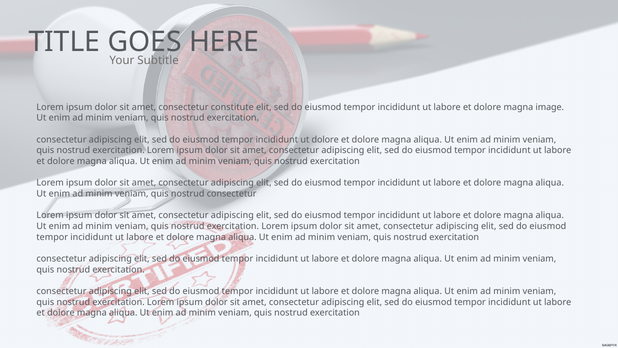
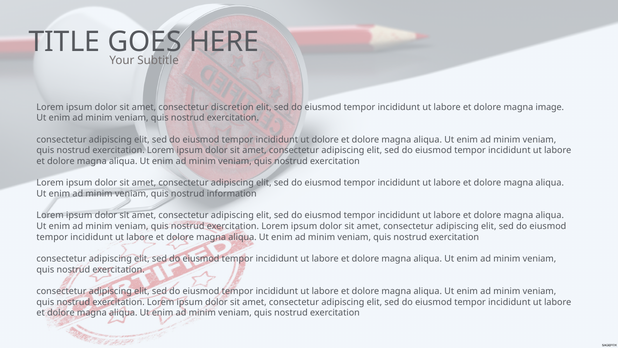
constitute: constitute -> discretion
nostrud consectetur: consectetur -> information
